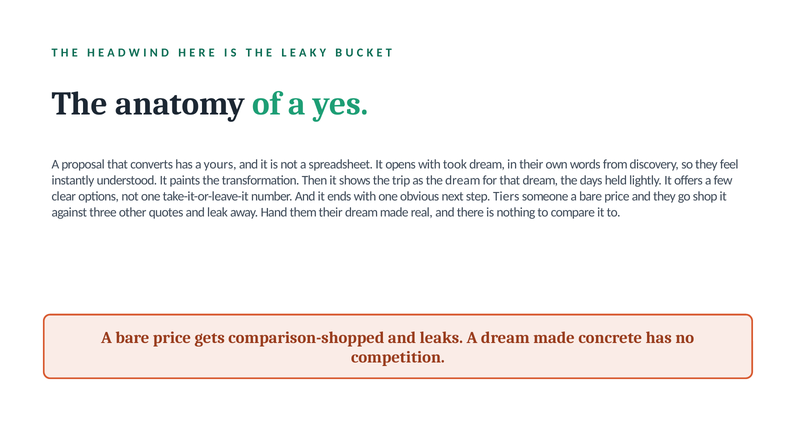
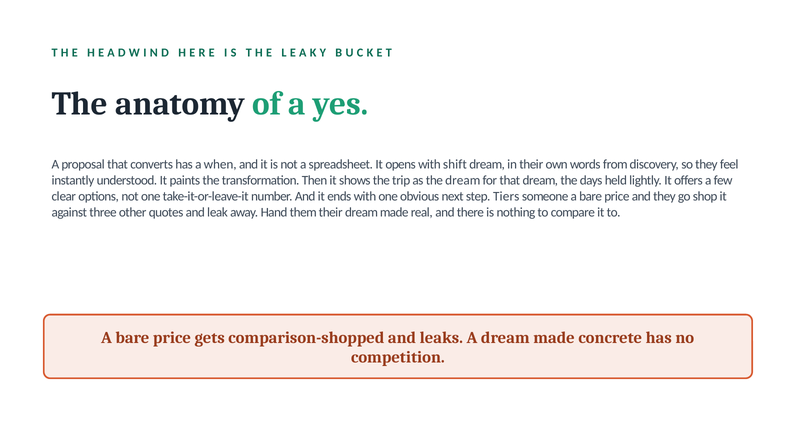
yours: yours -> when
took: took -> shift
